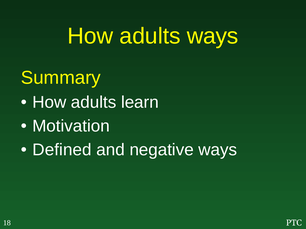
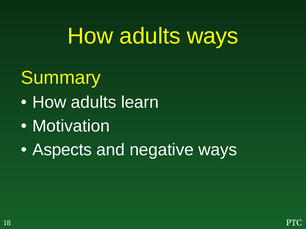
Defined: Defined -> Aspects
